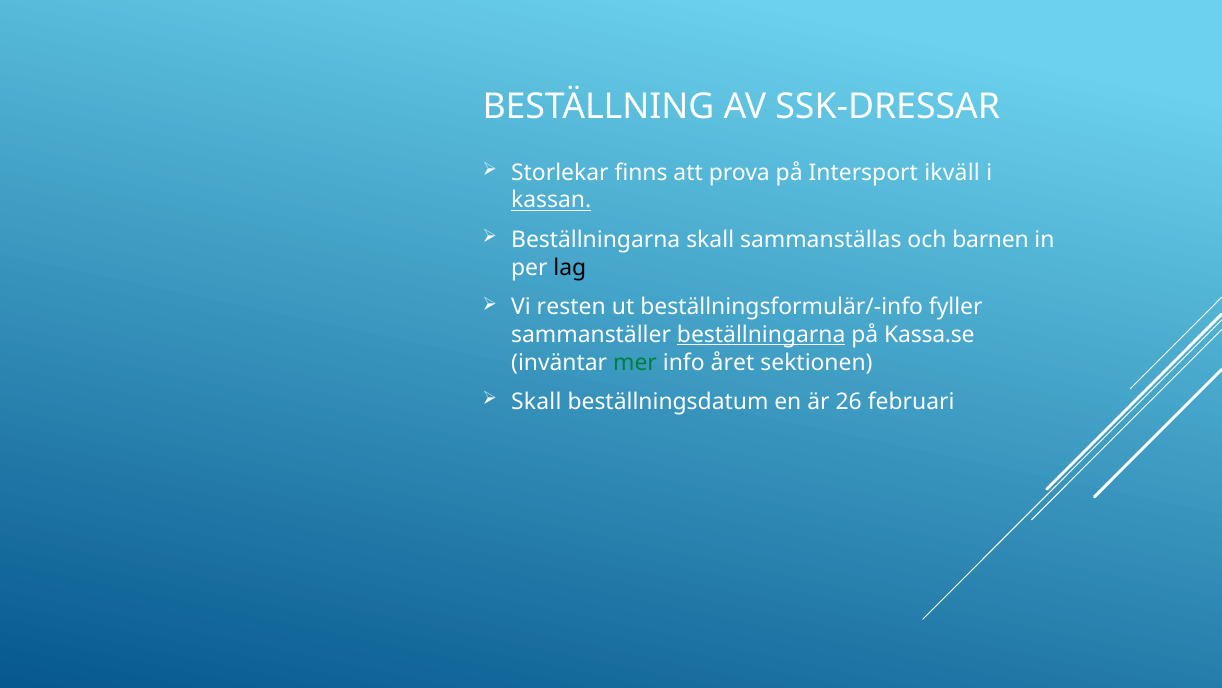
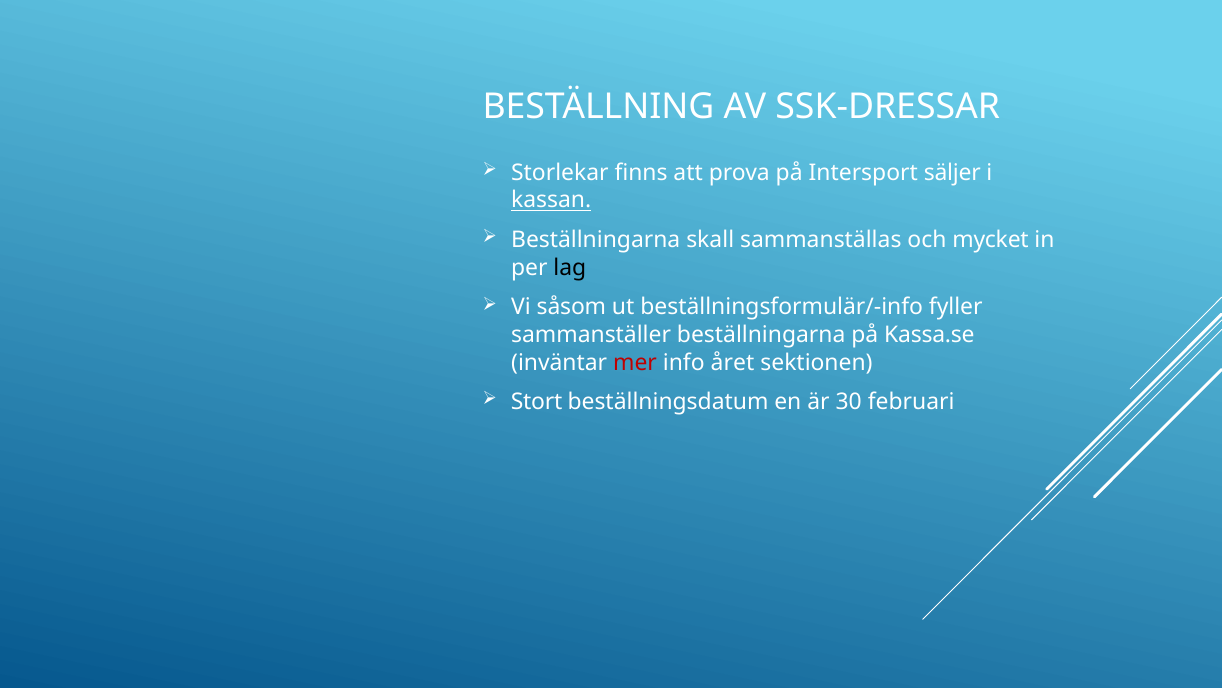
ikväll: ikväll -> säljer
barnen: barnen -> mycket
resten: resten -> såsom
beställningarna at (761, 335) underline: present -> none
mer colour: green -> red
Skall at (536, 402): Skall -> Stort
26: 26 -> 30
